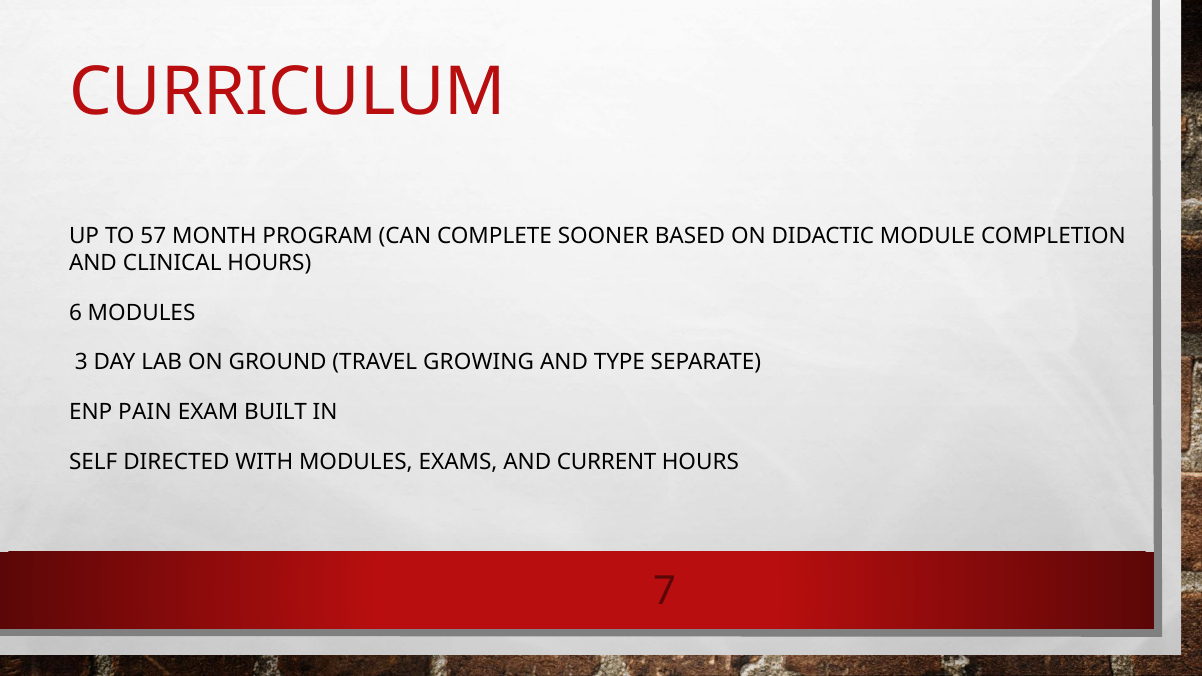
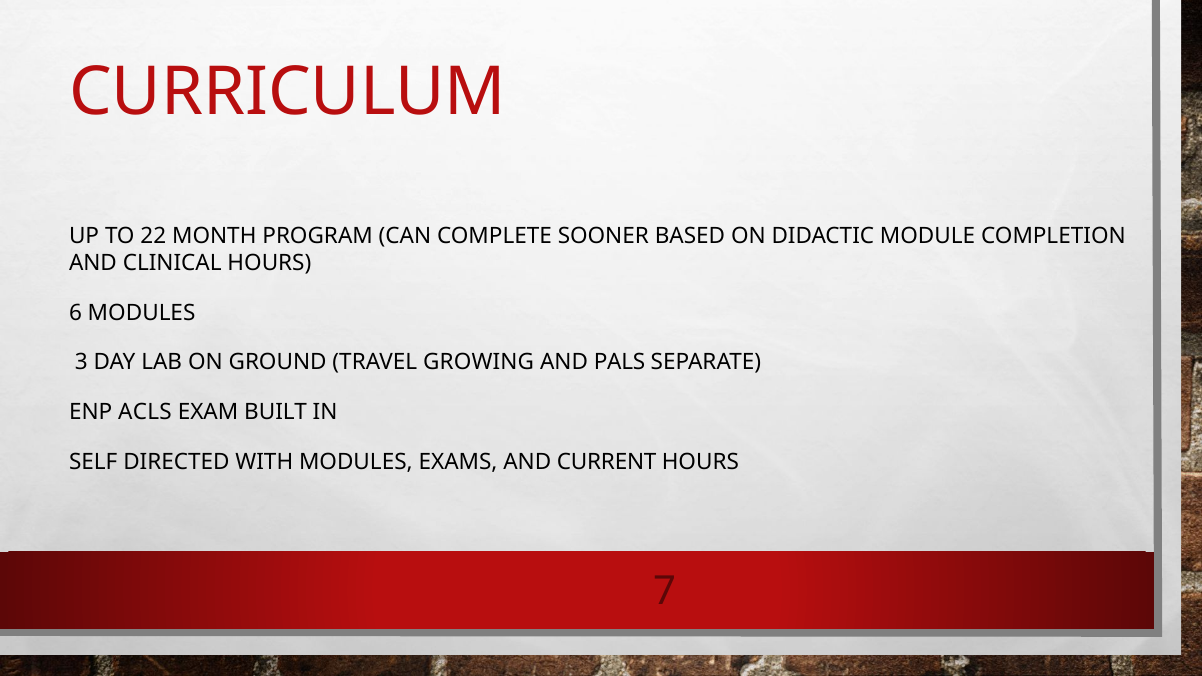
57: 57 -> 22
TYPE: TYPE -> PALS
PAIN: PAIN -> ACLS
